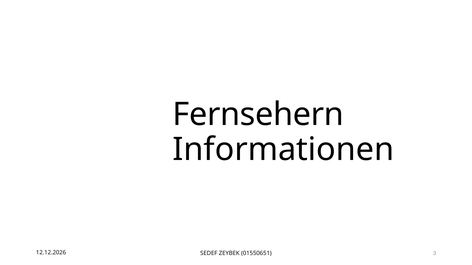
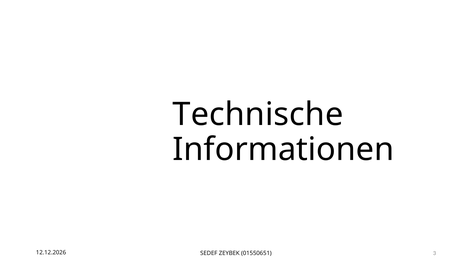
Fernsehern: Fernsehern -> Technische
